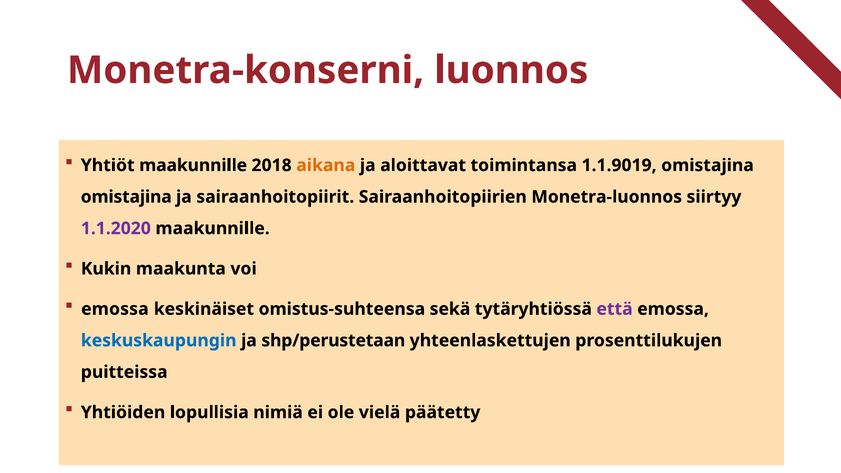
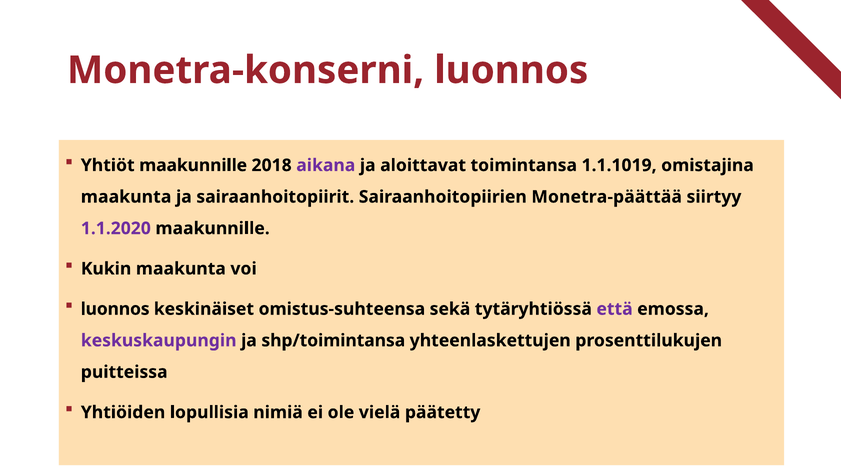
aikana colour: orange -> purple
1.1.9019: 1.1.9019 -> 1.1.1019
omistajina at (126, 197): omistajina -> maakunta
Monetra-luonnos: Monetra-luonnos -> Monetra-päättää
emossa at (115, 309): emossa -> luonnos
keskuskaupungin colour: blue -> purple
shp/perustetaan: shp/perustetaan -> shp/toimintansa
